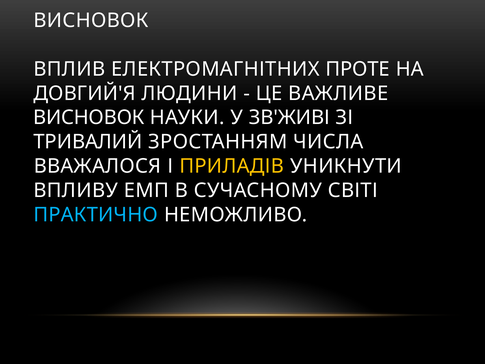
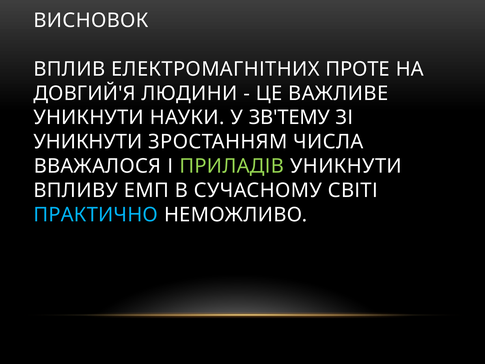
ВИСНОВОК at (89, 118): ВИСНОВОК -> УНИКНУТИ
ЗВ'ЖИВІ: ЗВ'ЖИВІ -> ЗВ'ТЕМУ
ТРИВАЛИЙ at (88, 142): ТРИВАЛИЙ -> УНИКНУТИ
ПРИЛАДІВ colour: yellow -> light green
